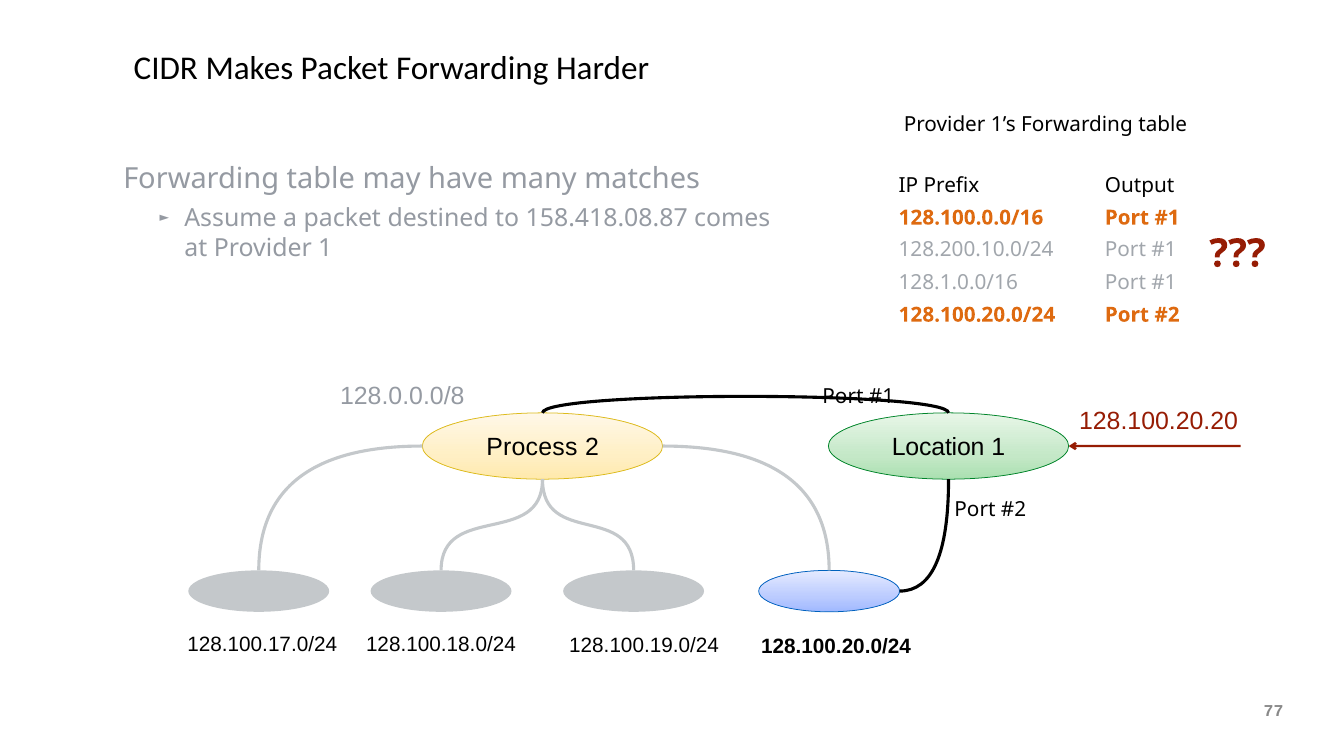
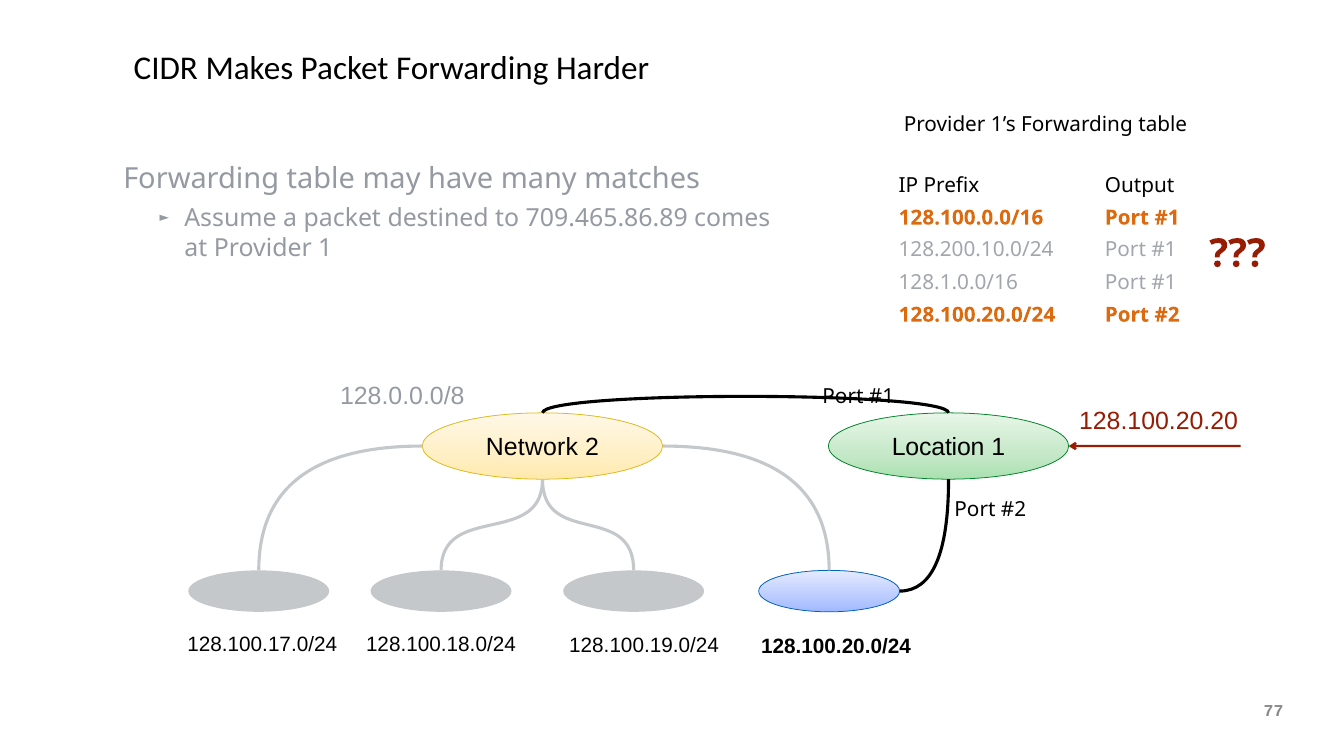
158.418.08.87: 158.418.08.87 -> 709.465.86.89
Process: Process -> Network
